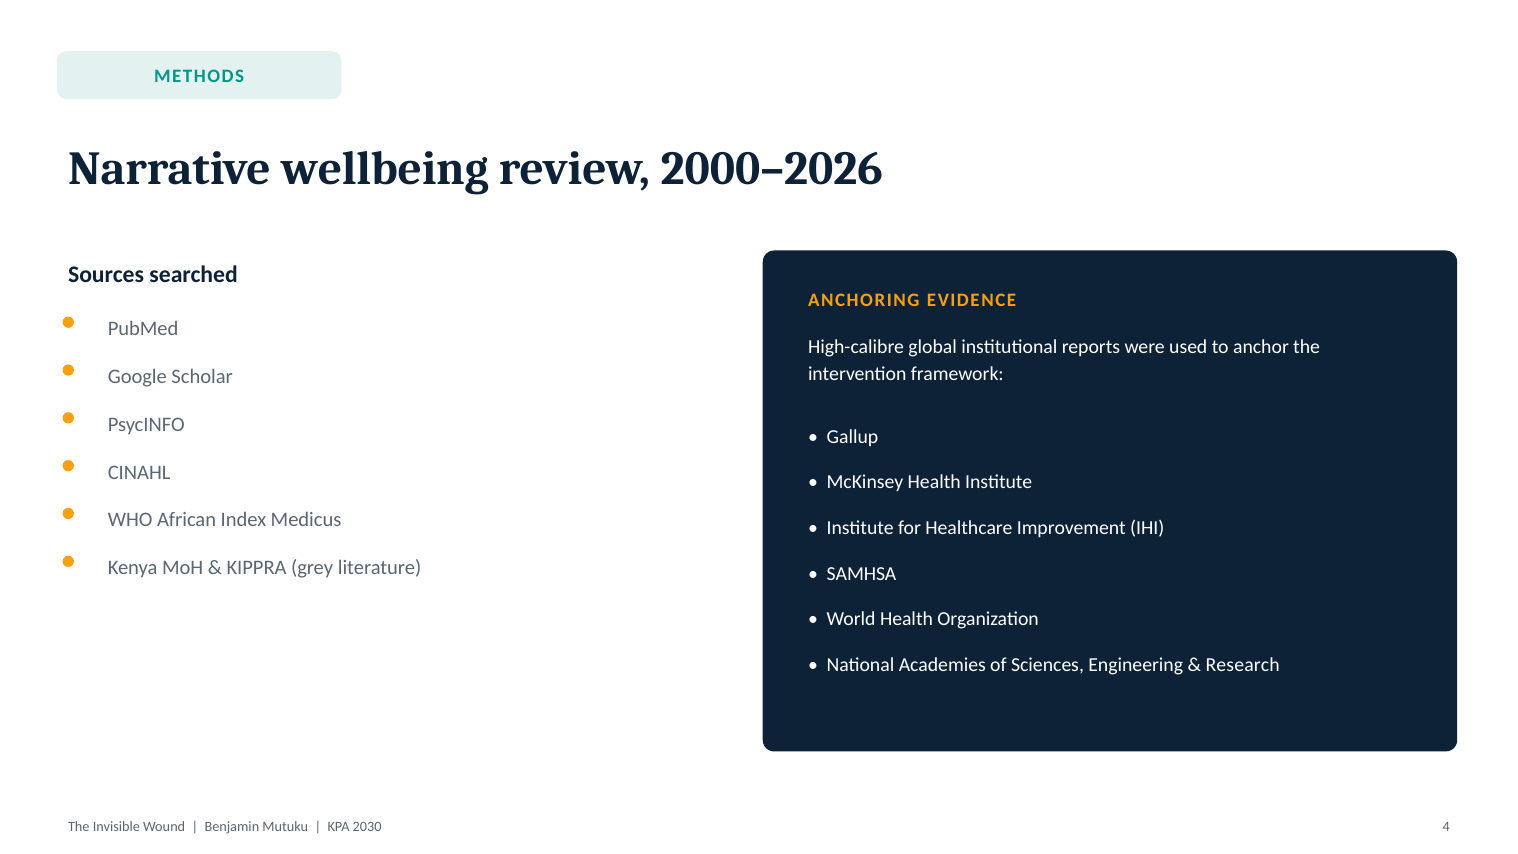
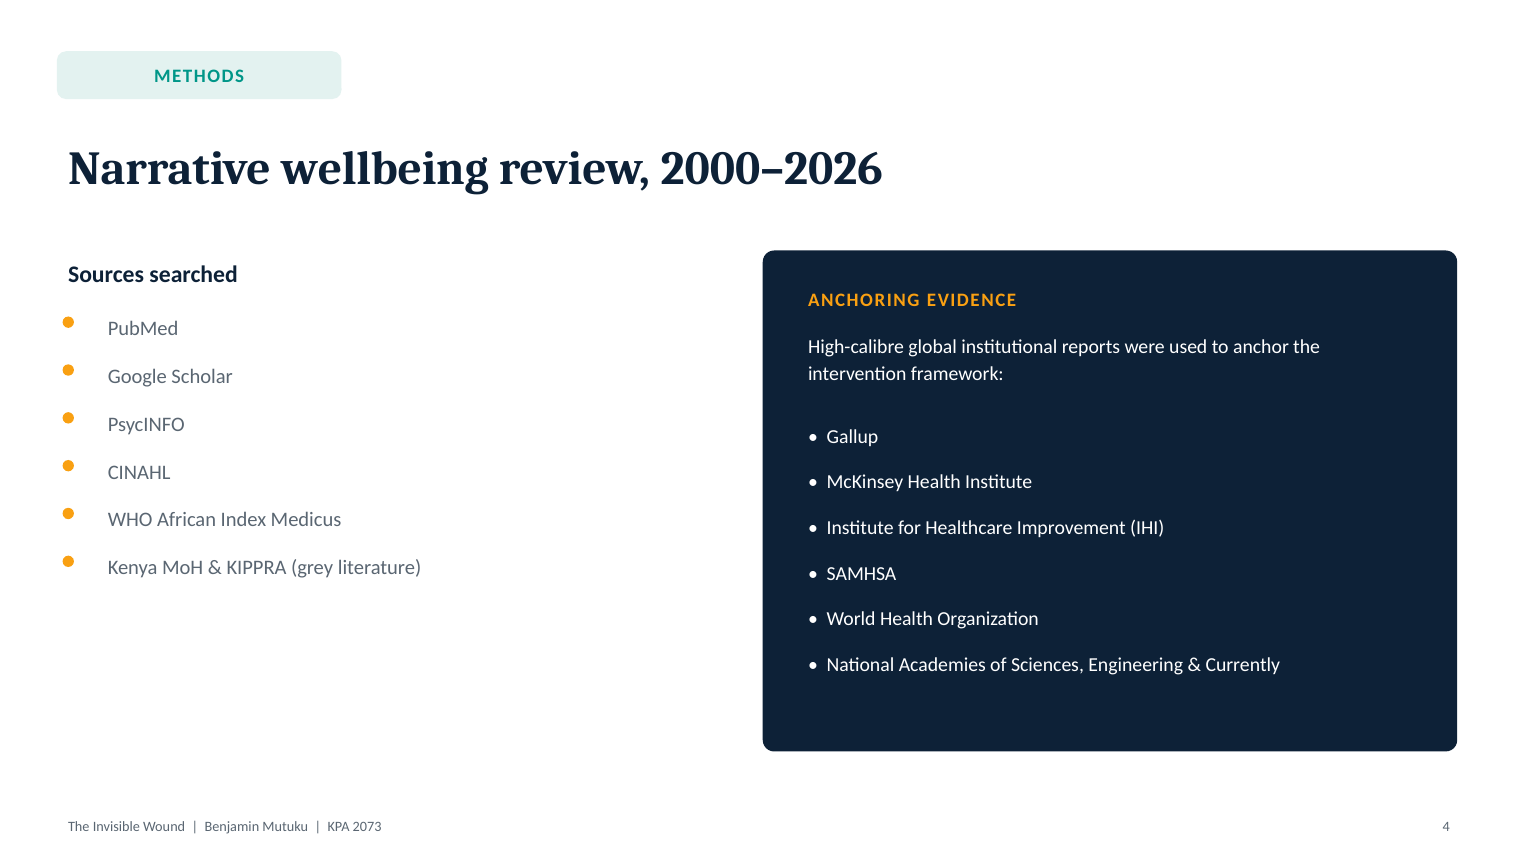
Research: Research -> Currently
2030: 2030 -> 2073
